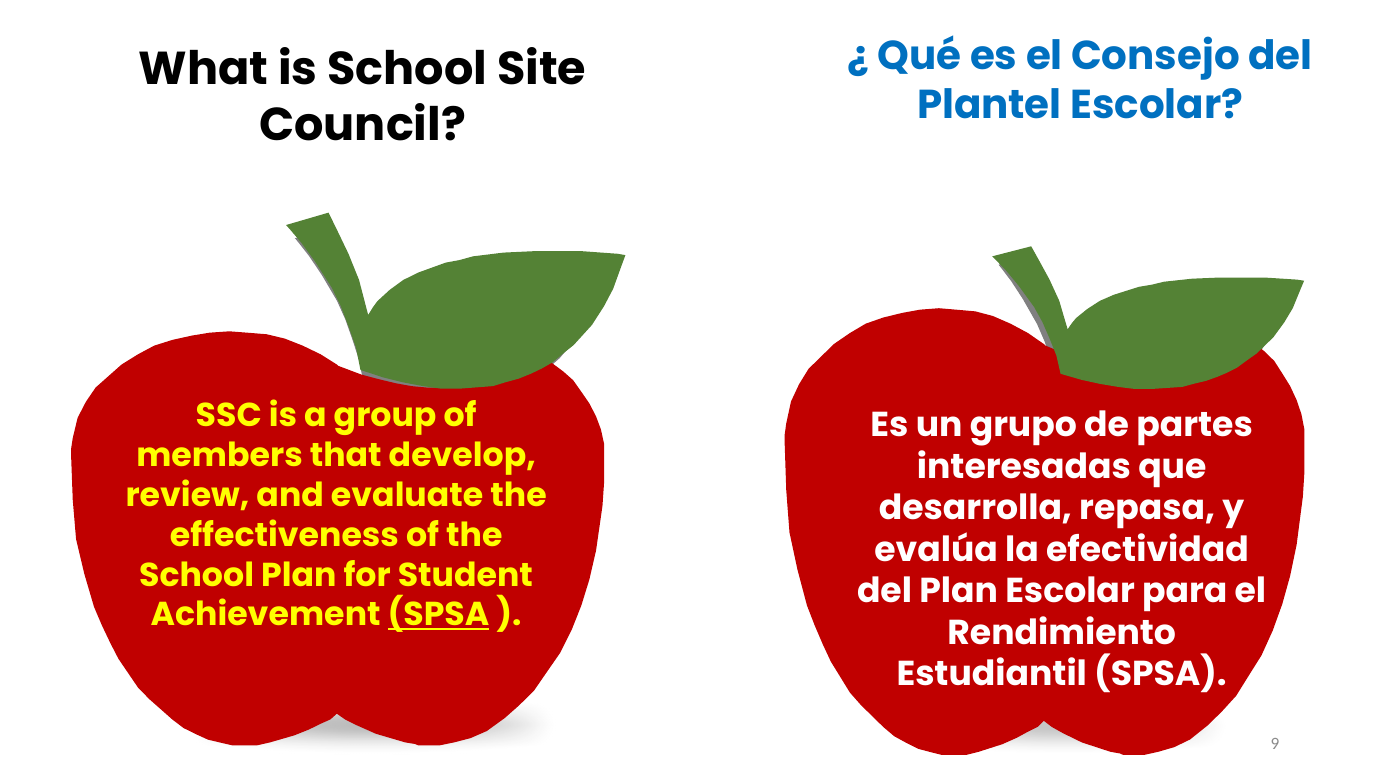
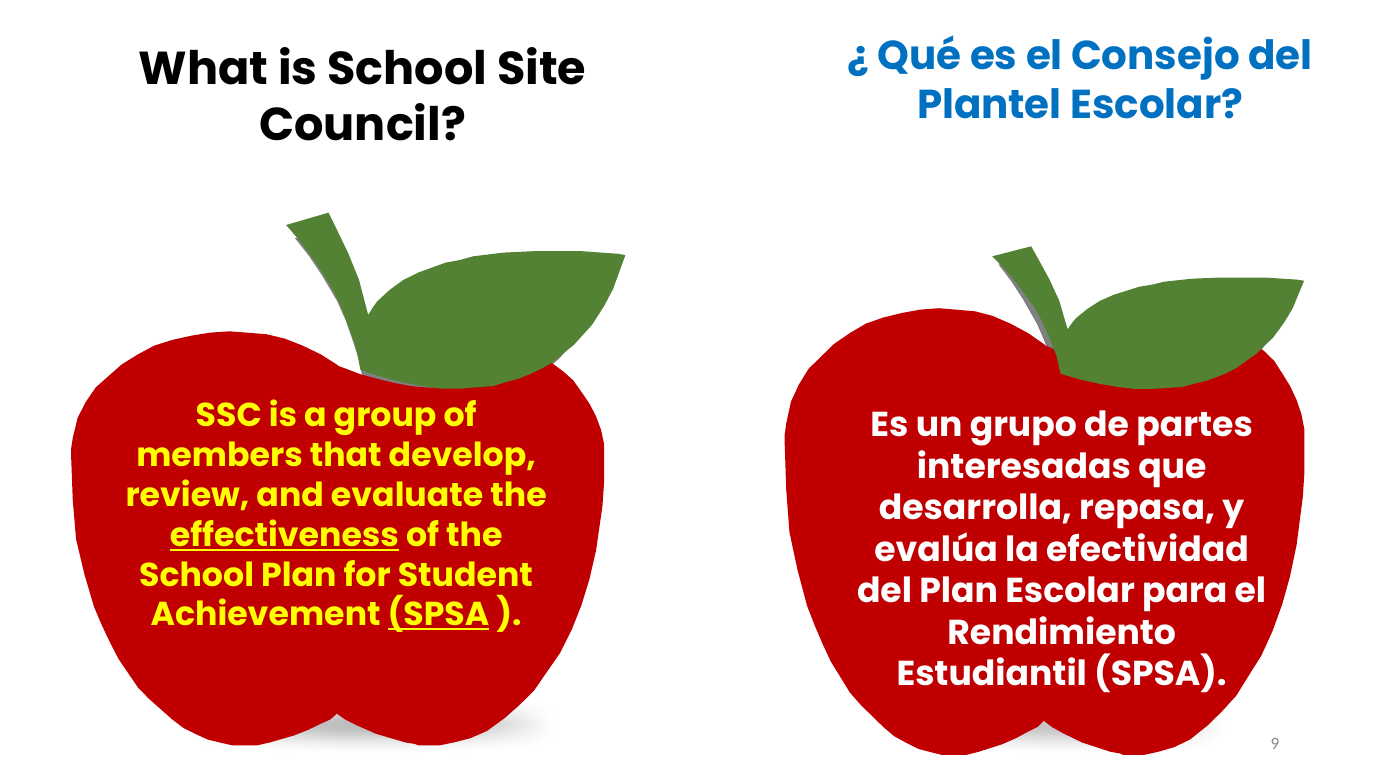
effectiveness underline: none -> present
